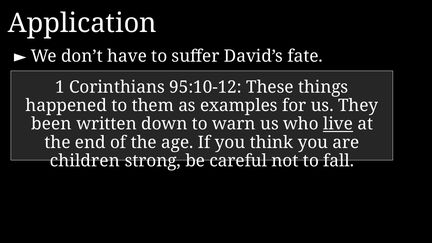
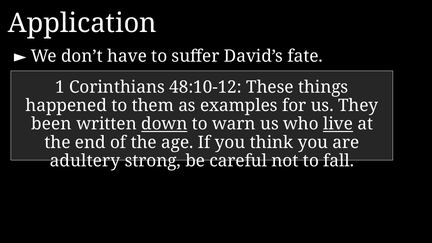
95:10-12: 95:10-12 -> 48:10-12
down underline: none -> present
children: children -> adultery
